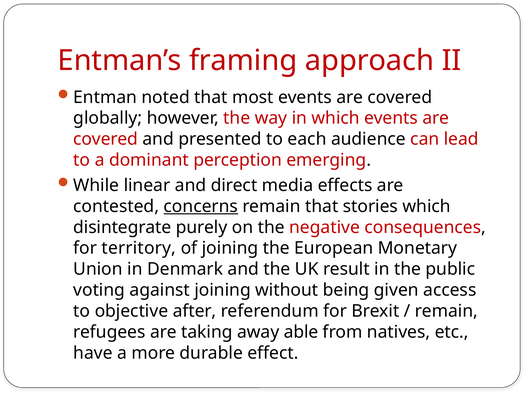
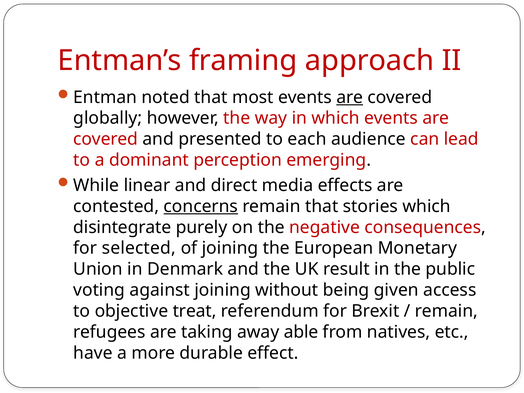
are at (350, 97) underline: none -> present
territory: territory -> selected
after: after -> treat
